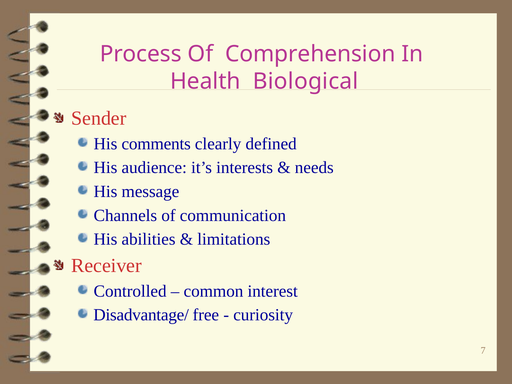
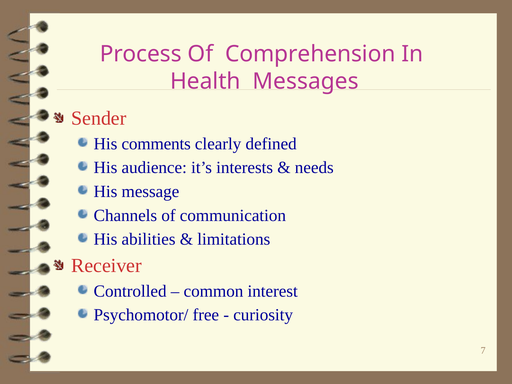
Biological: Biological -> Messages
Disadvantage/: Disadvantage/ -> Psychomotor/
